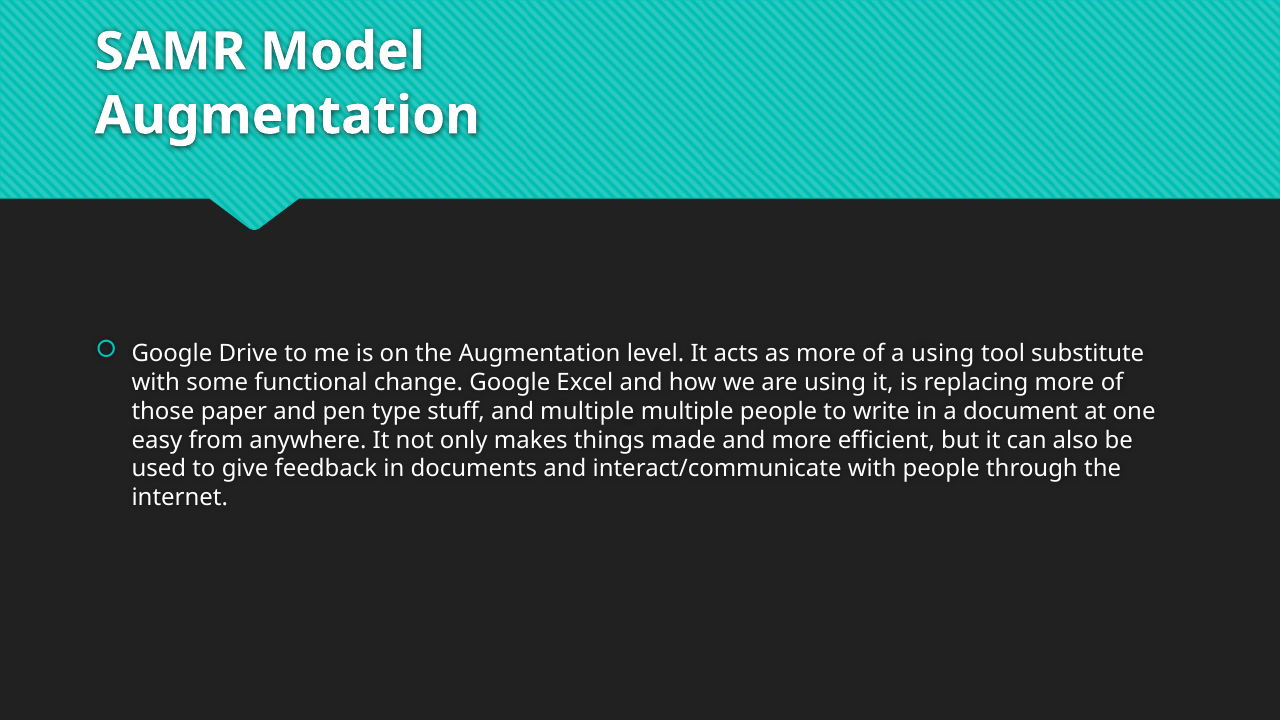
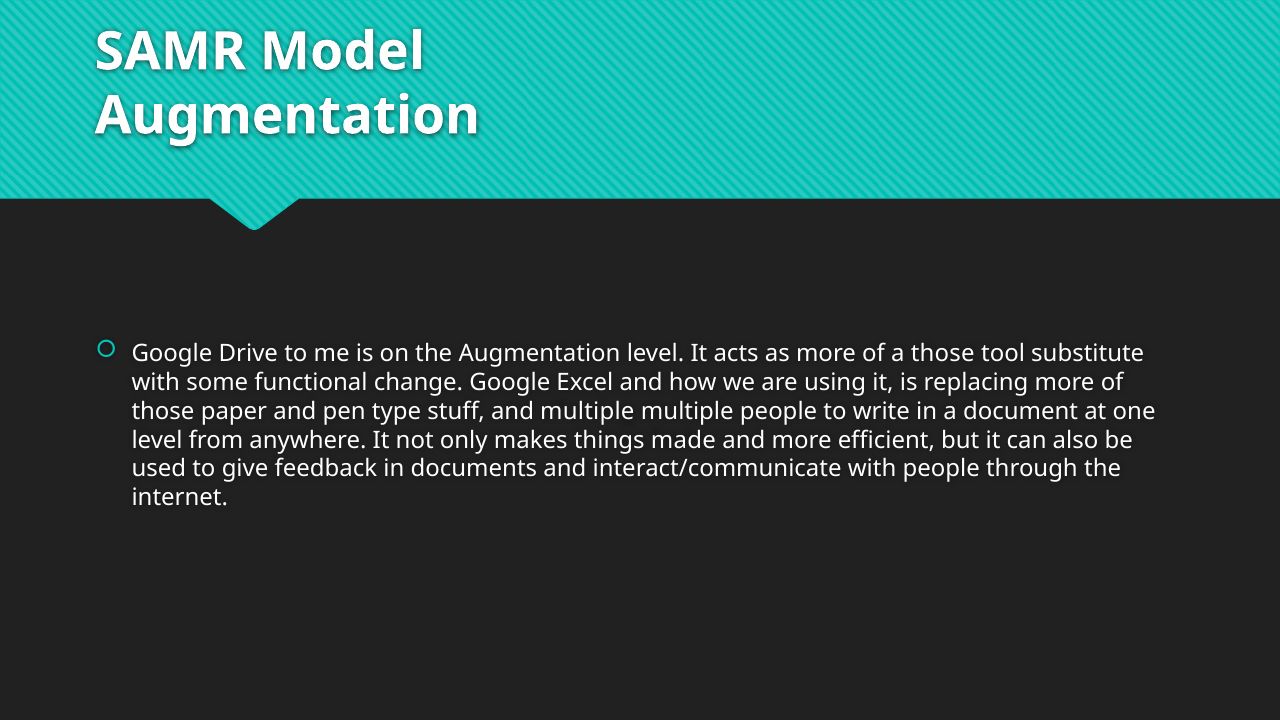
a using: using -> those
easy at (157, 440): easy -> level
